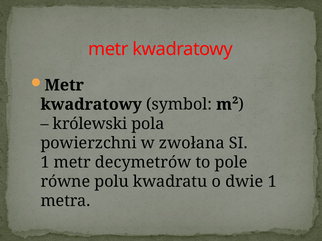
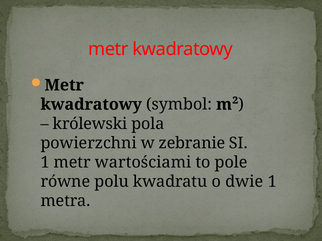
zwołana: zwołana -> zebranie
decymetrów: decymetrów -> wartościami
